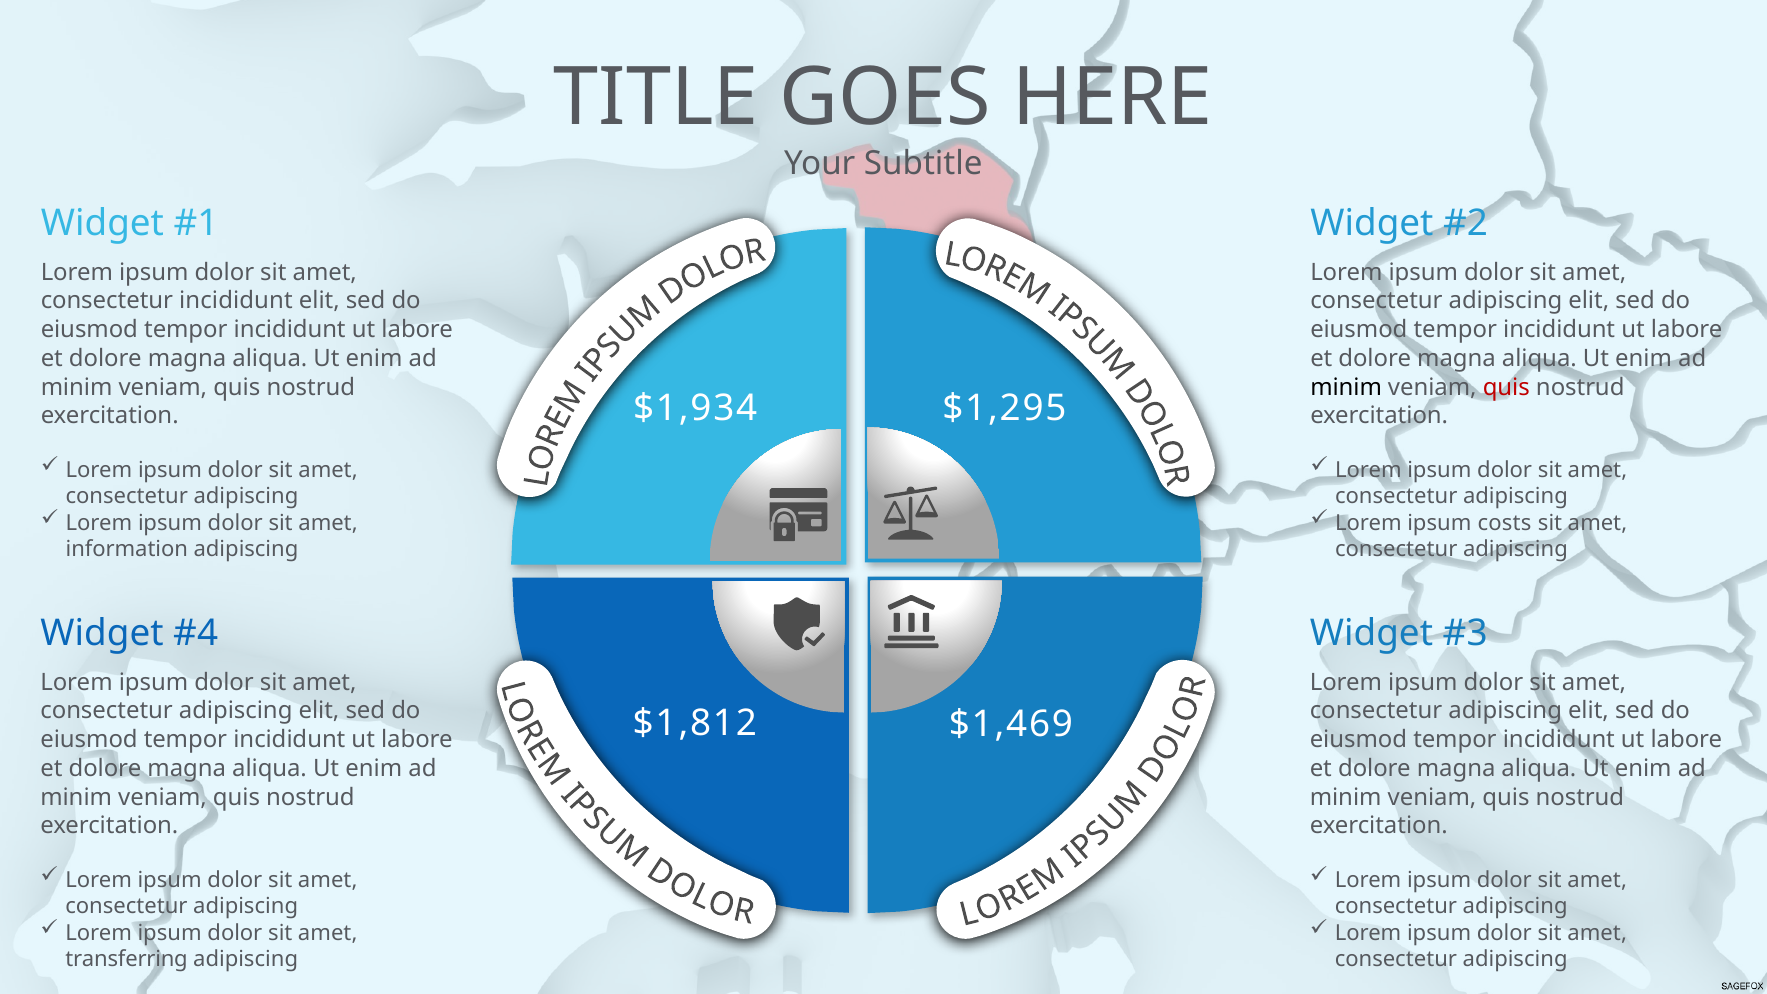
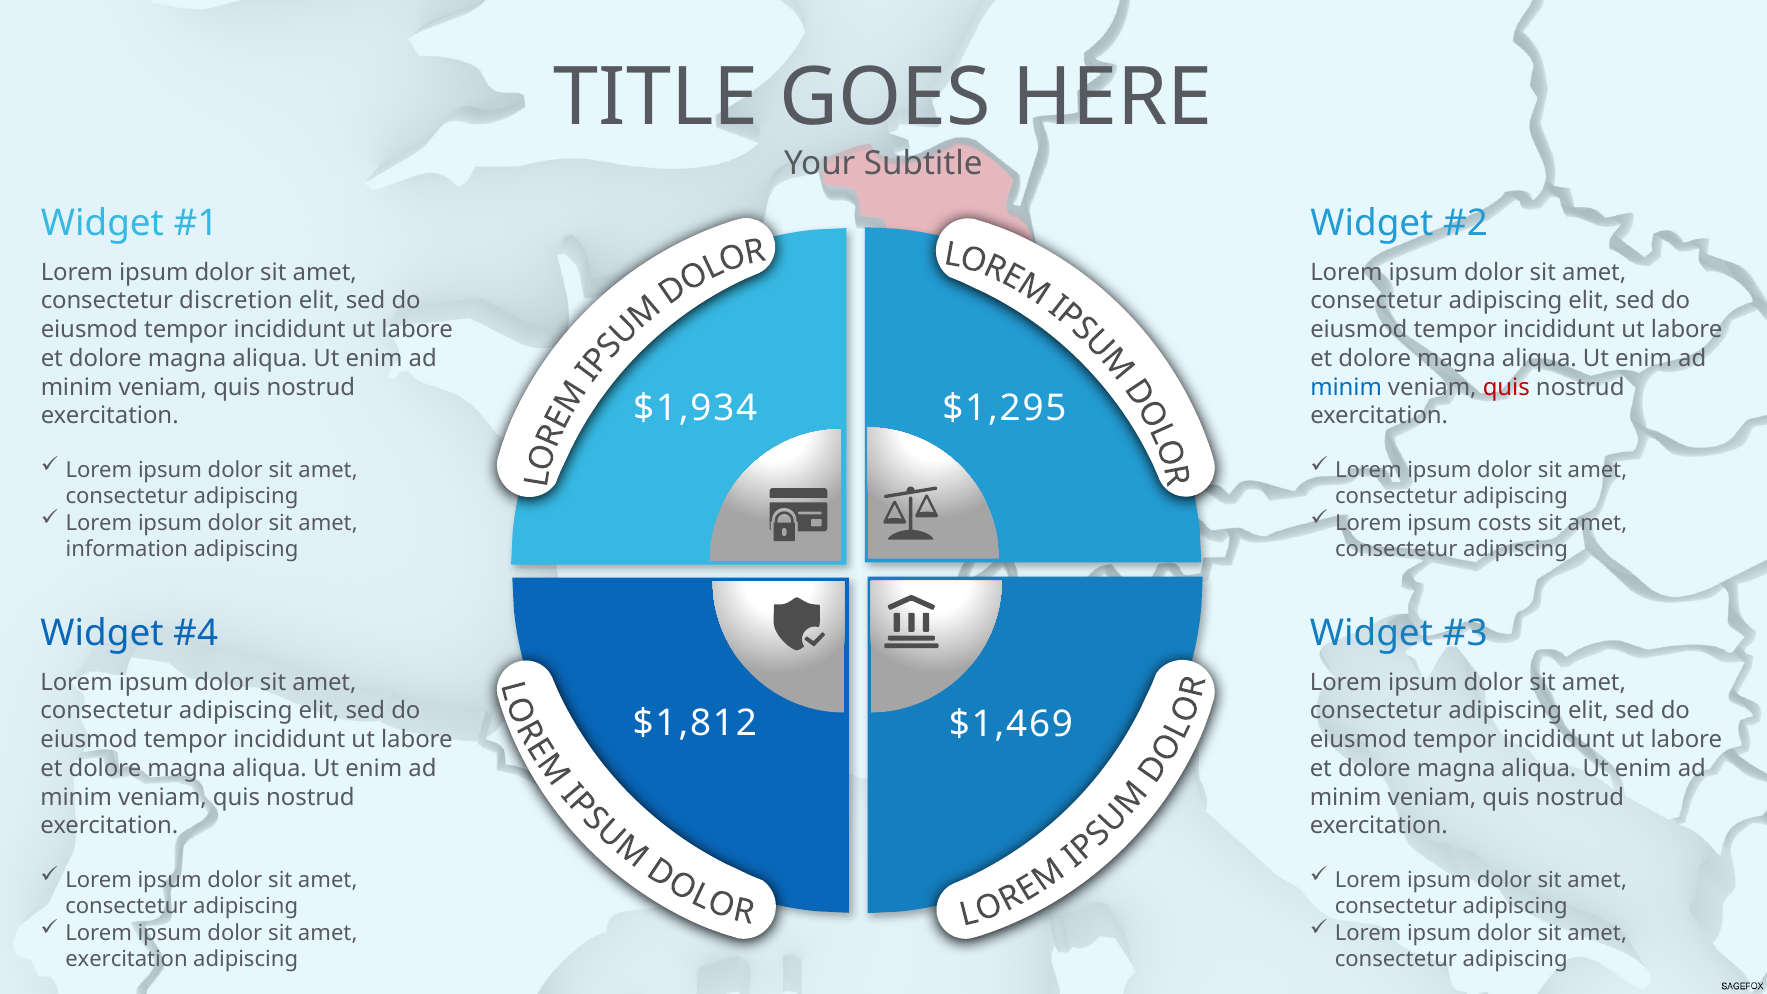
consectetur incididunt: incididunt -> discretion
minim at (1346, 387) colour: black -> blue
transferring at (127, 959): transferring -> exercitation
